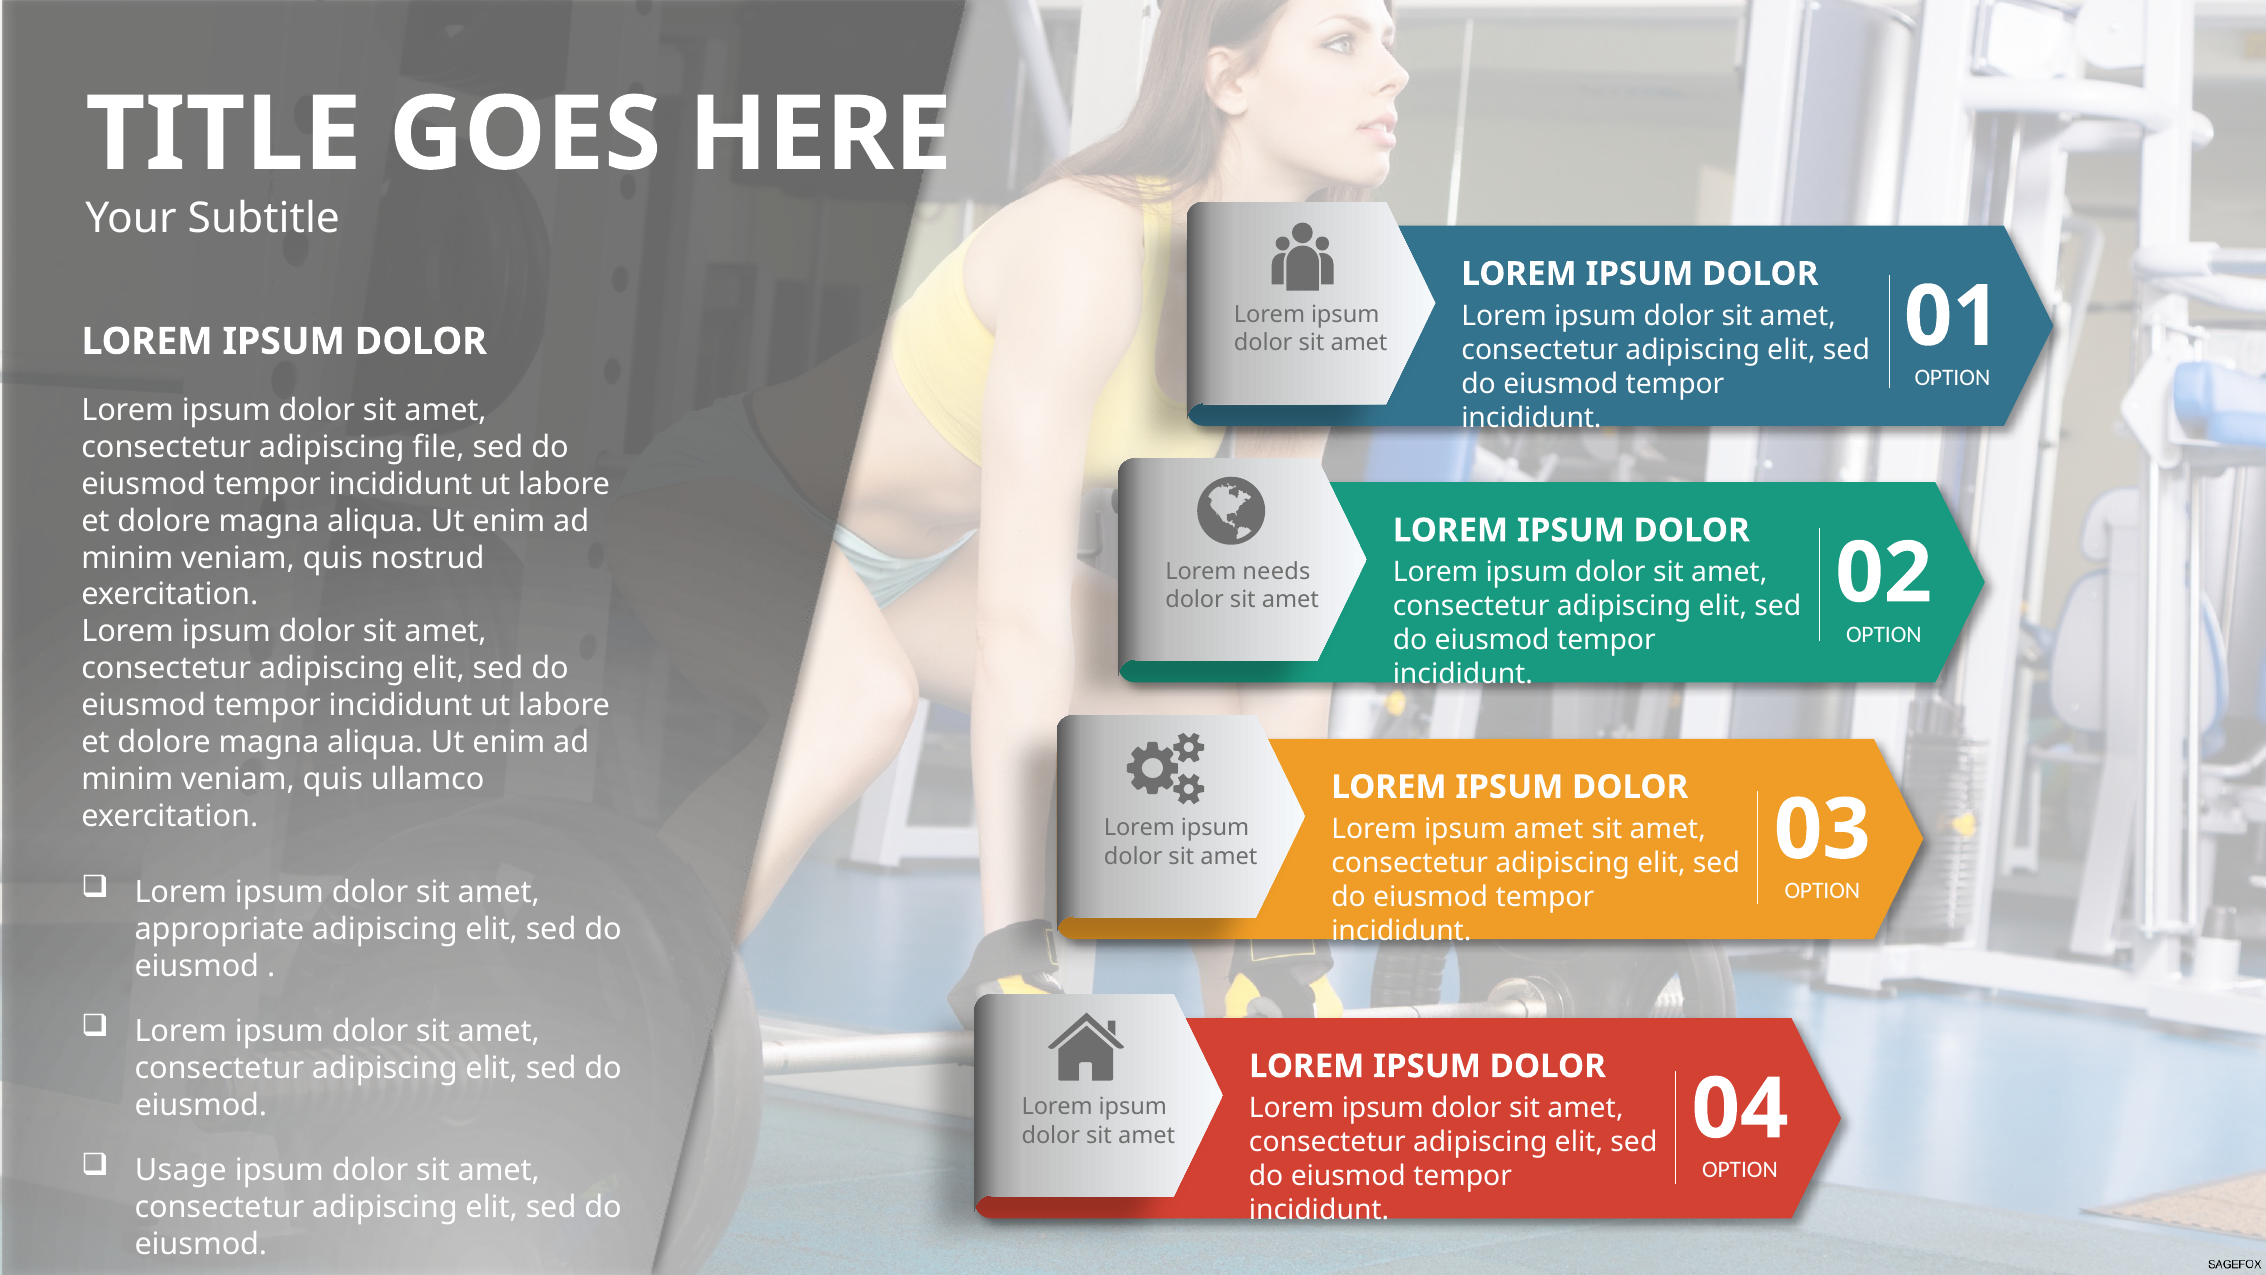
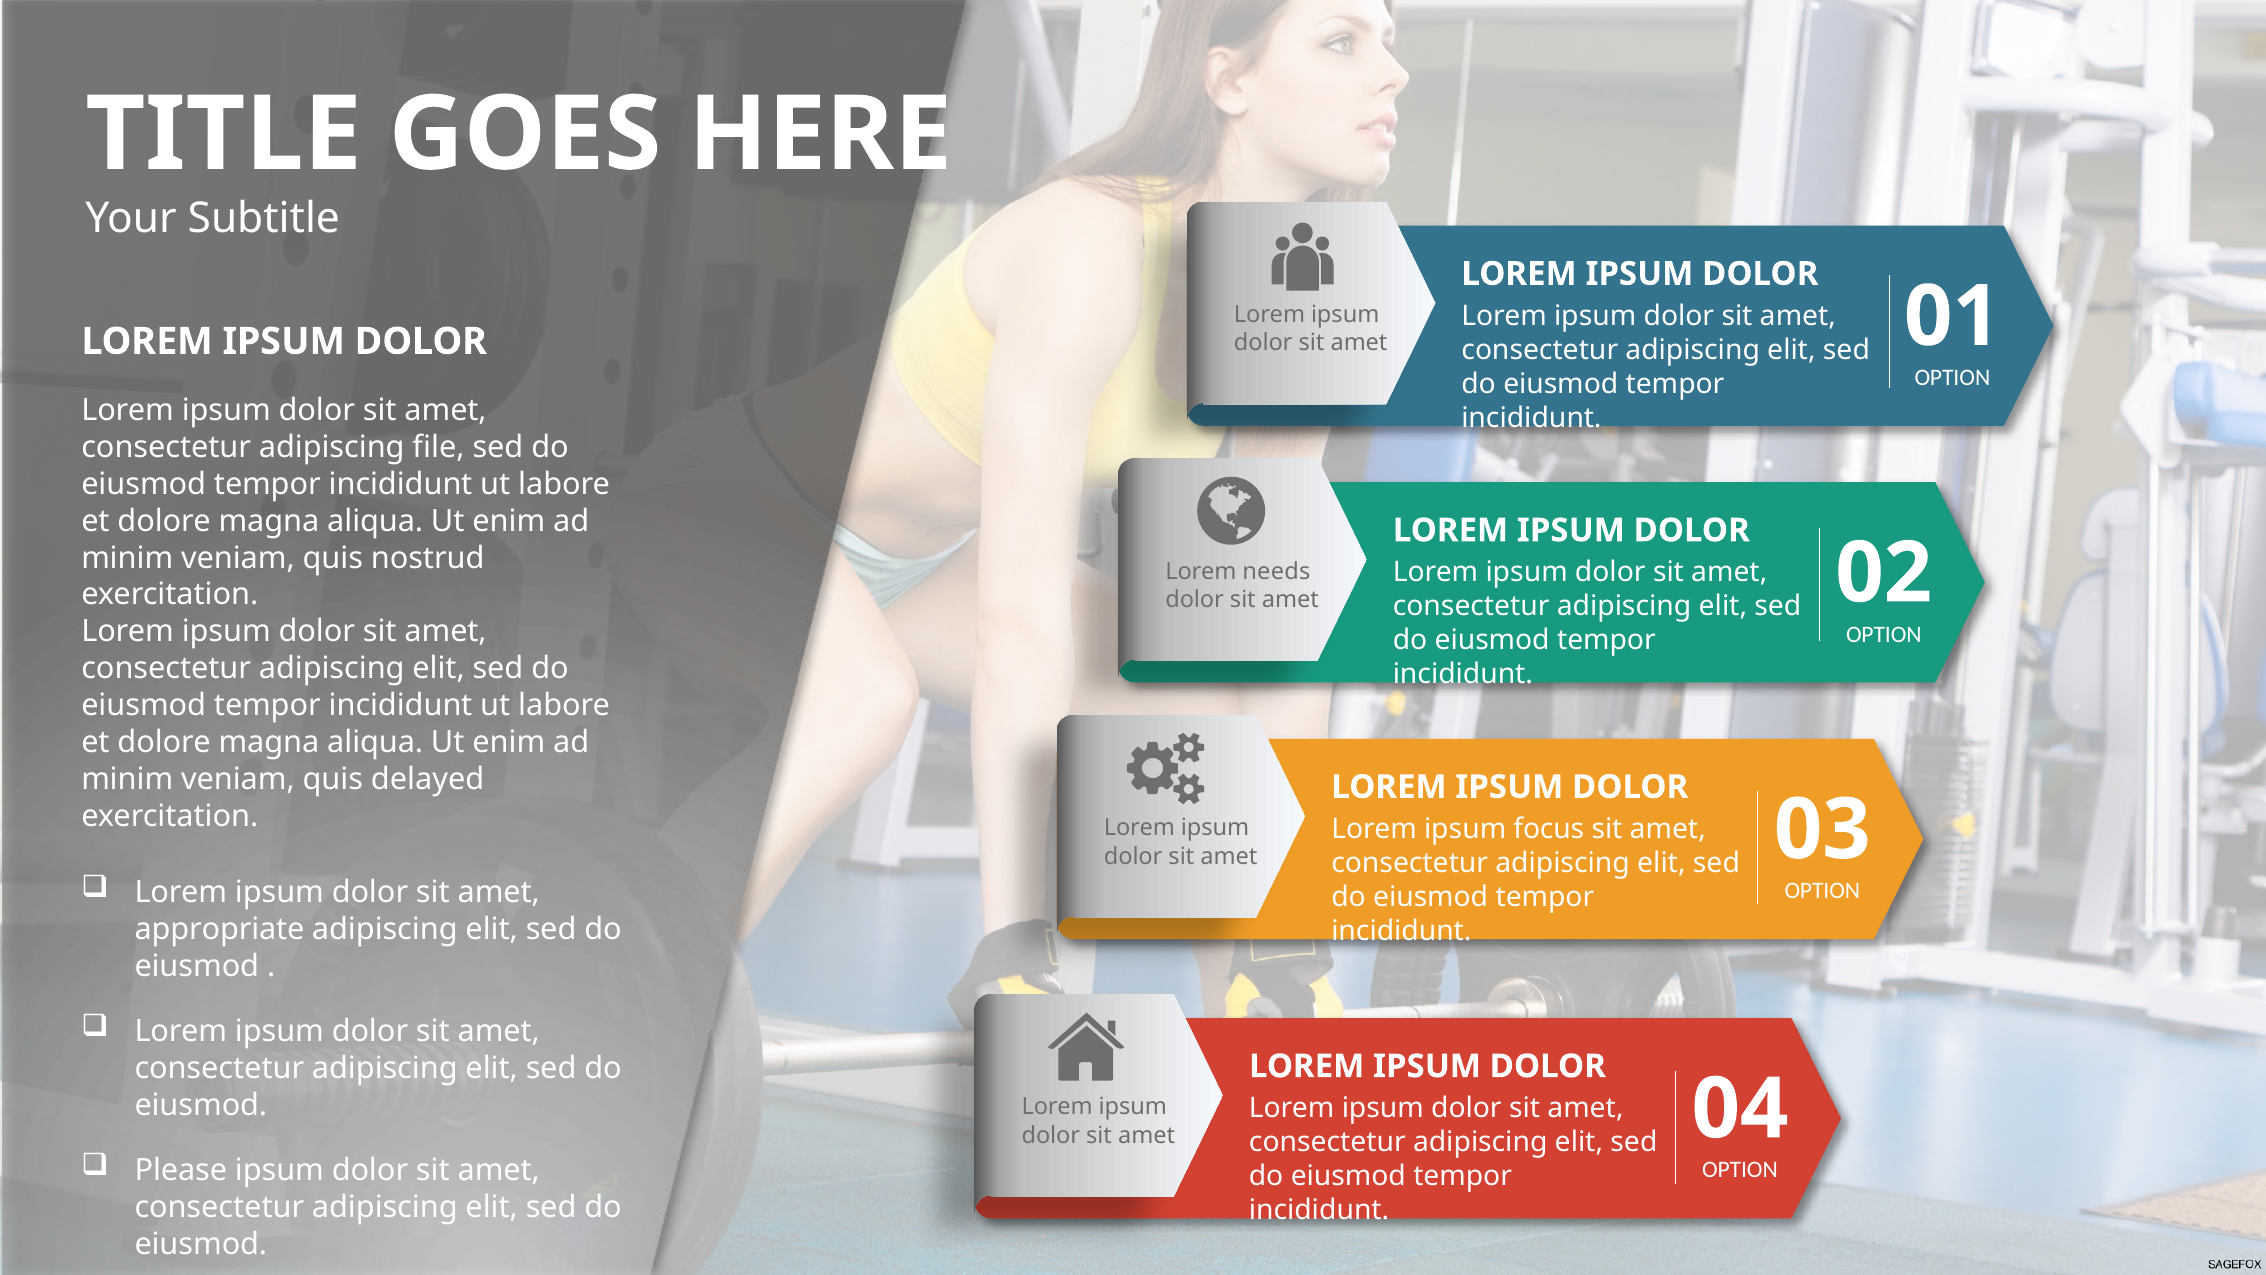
ullamco: ullamco -> delayed
ipsum amet: amet -> focus
Usage: Usage -> Please
